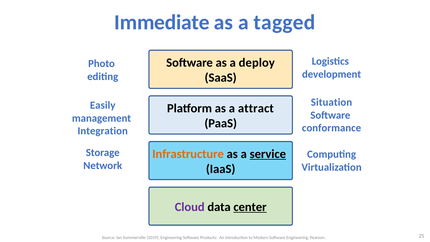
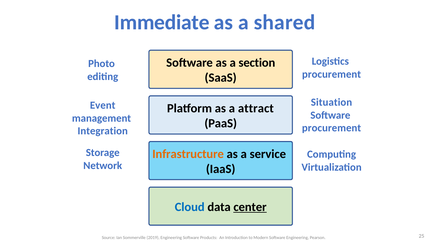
tagged: tagged -> shared
deploy: deploy -> section
development at (332, 74): development -> procurement
Easily: Easily -> Event
conformance at (332, 128): conformance -> procurement
service underline: present -> none
Cloud colour: purple -> blue
